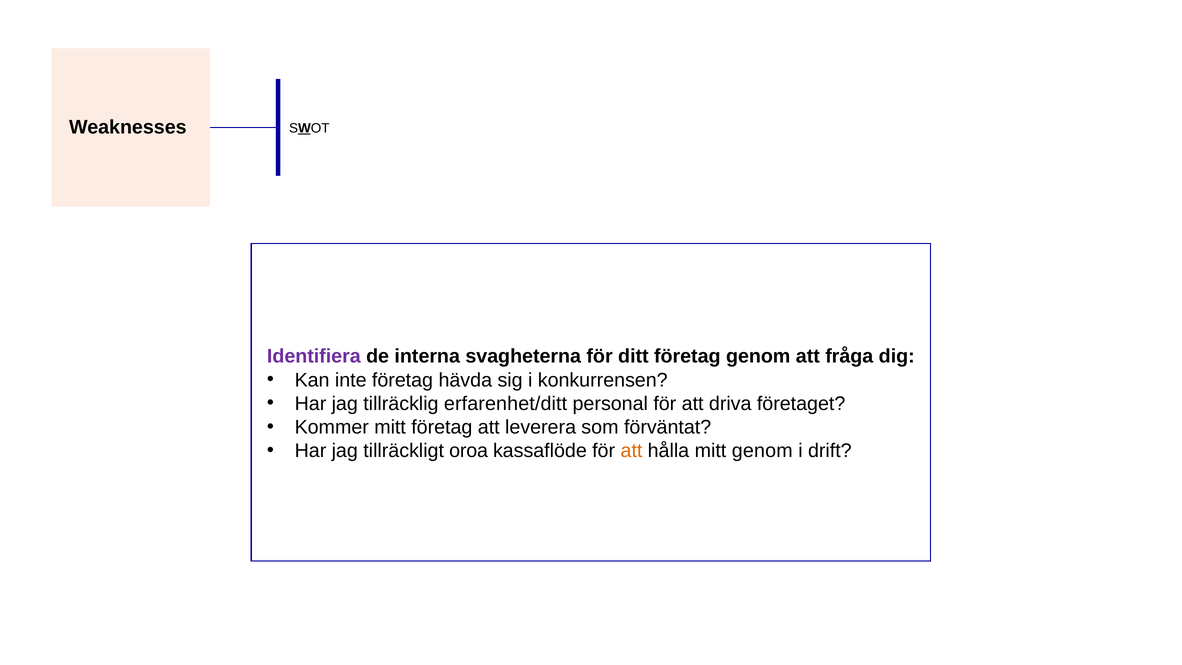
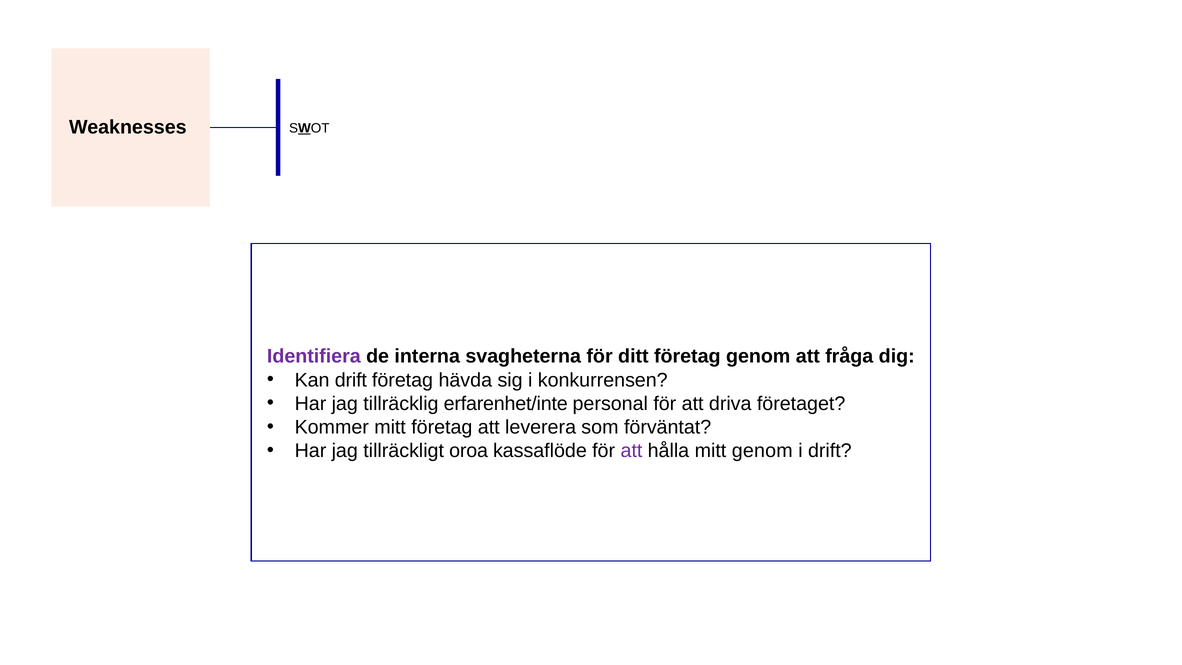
Kan inte: inte -> drift
erfarenhet/ditt: erfarenhet/ditt -> erfarenhet/inte
att at (631, 451) colour: orange -> purple
